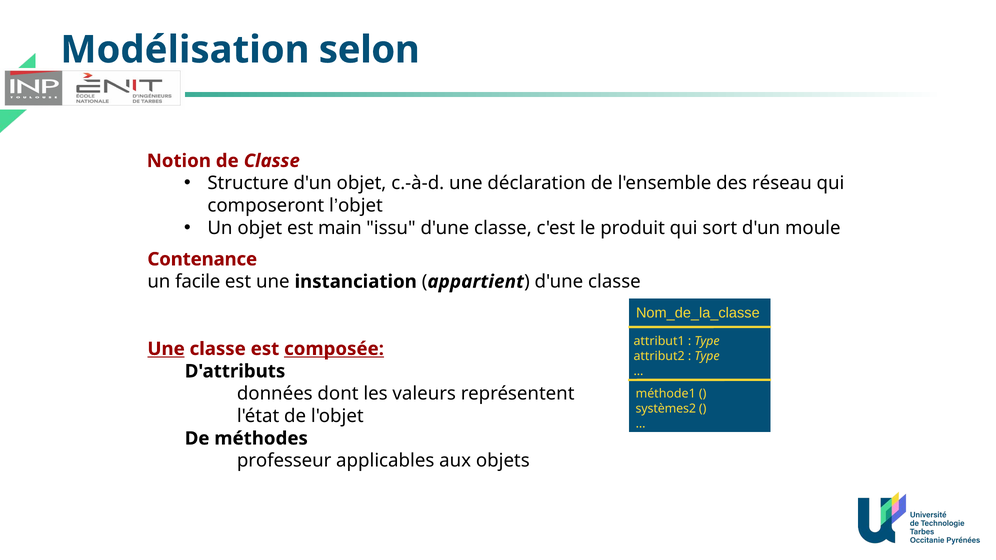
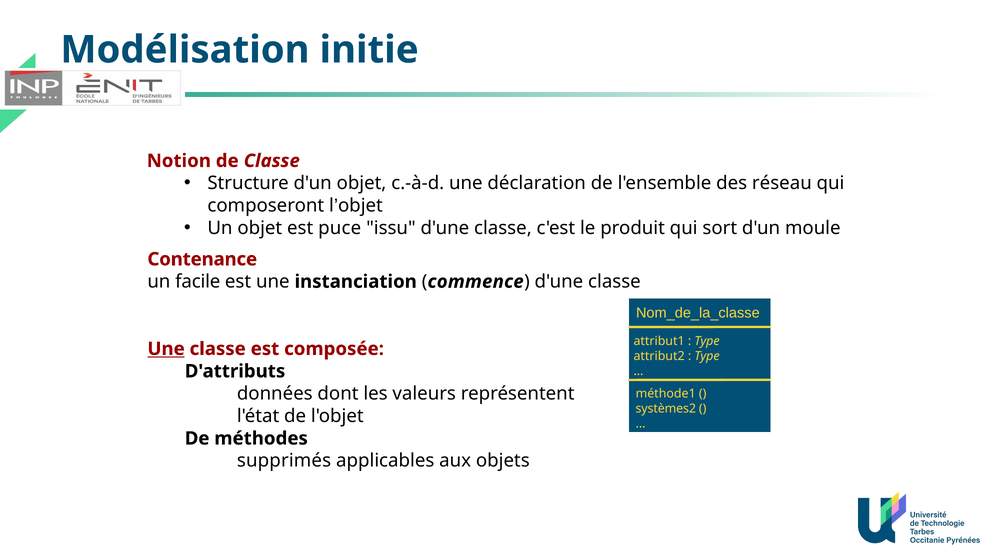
selon: selon -> initie
main: main -> puce
appartient: appartient -> commence
composée underline: present -> none
professeur: professeur -> supprimés
